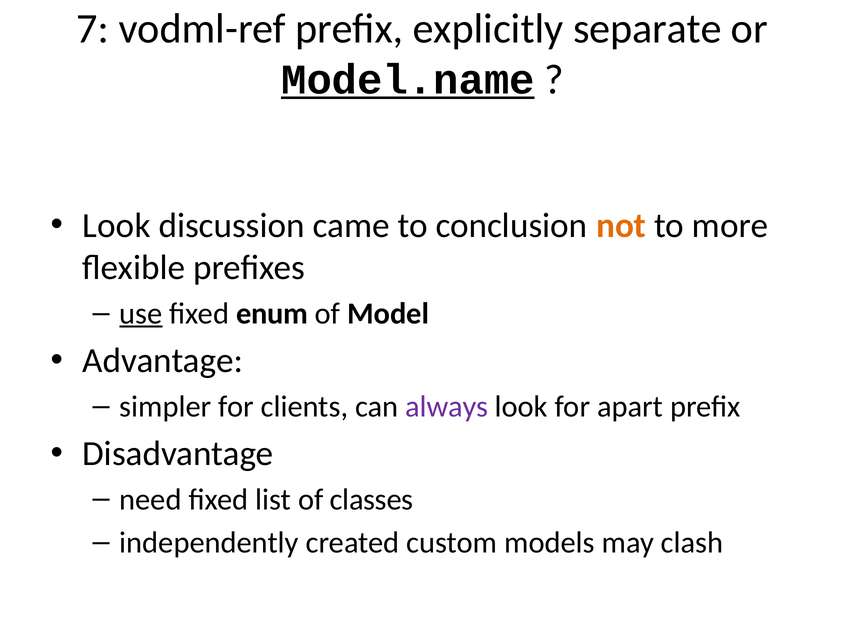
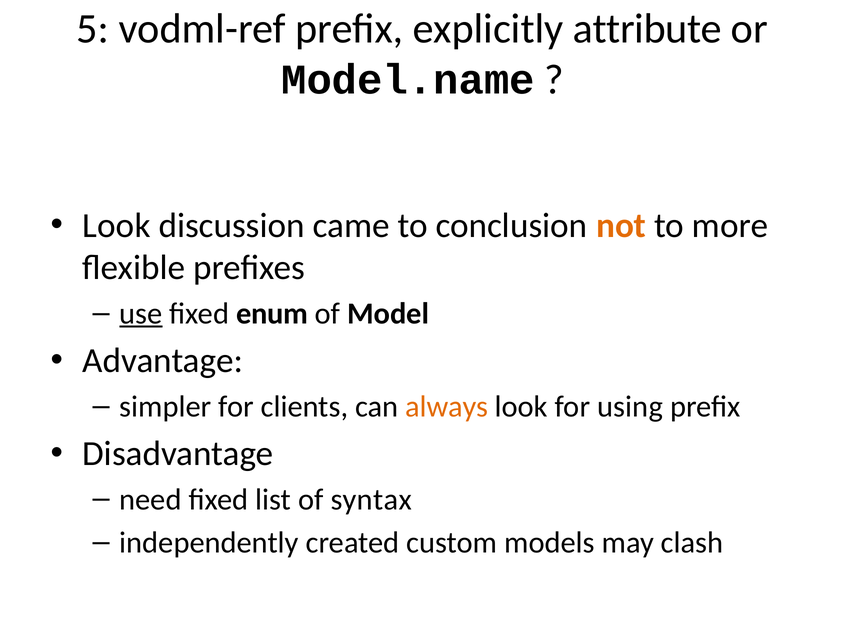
7: 7 -> 5
separate: separate -> attribute
Model.name underline: present -> none
always colour: purple -> orange
apart: apart -> using
classes: classes -> syntax
